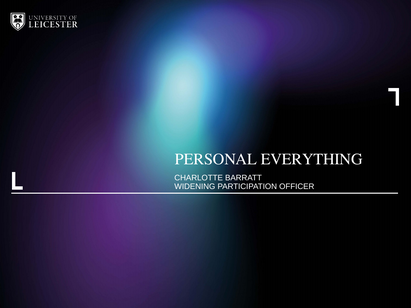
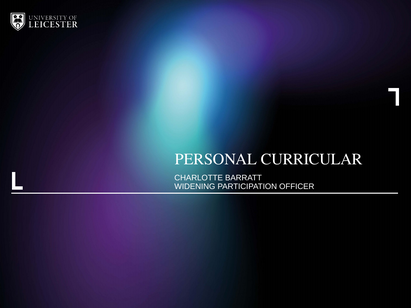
EVERYTHING: EVERYTHING -> CURRICULAR
